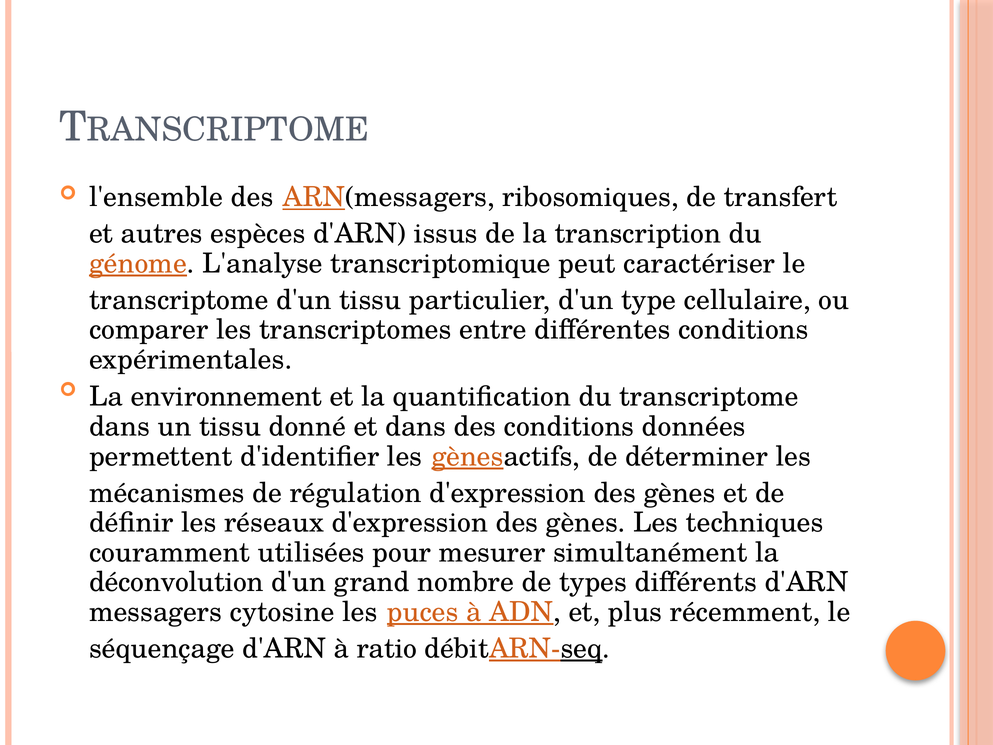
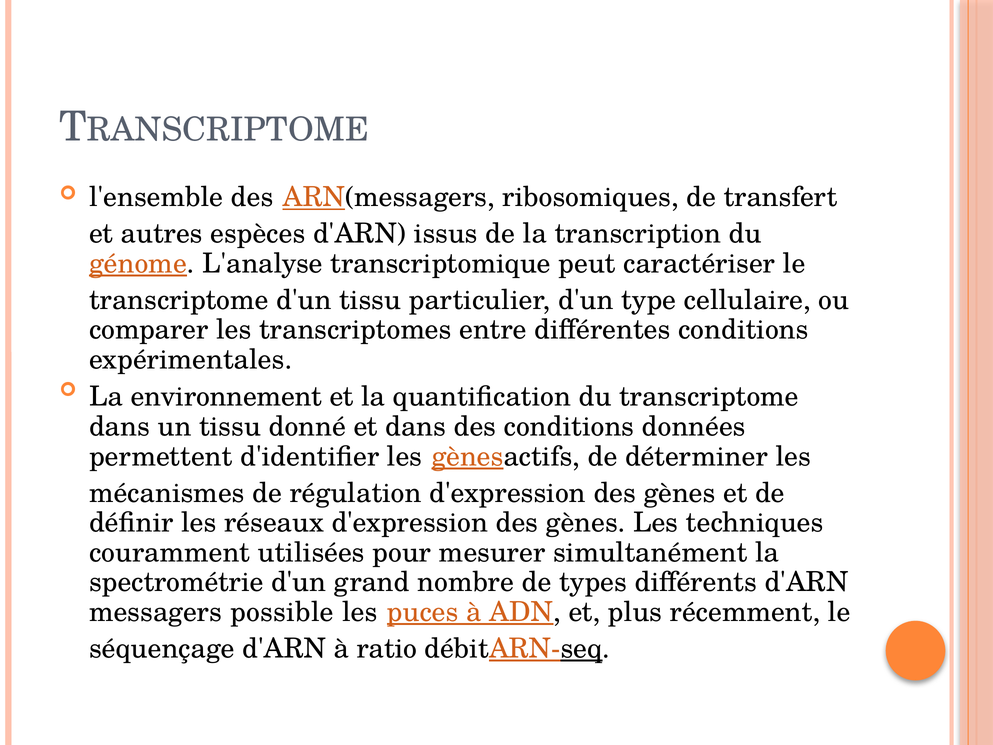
déconvolution: déconvolution -> spectrométrie
cytosine: cytosine -> possible
